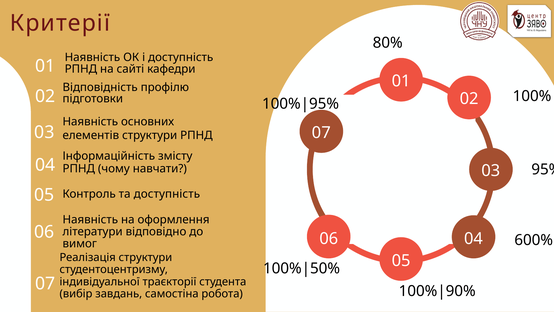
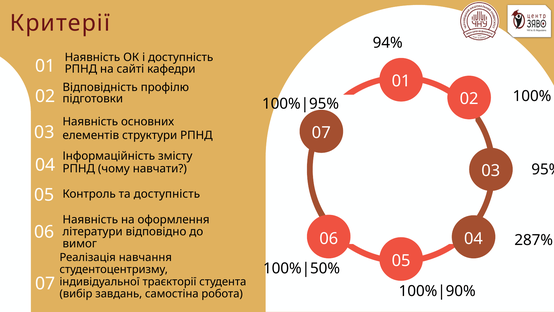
80%: 80% -> 94%
600%: 600% -> 287%
Реалізація структури: структури -> навчання
